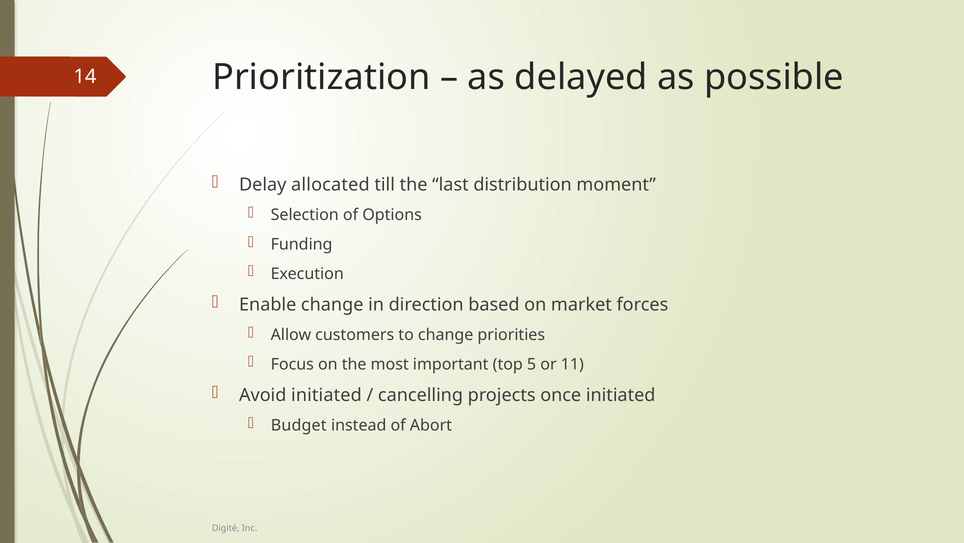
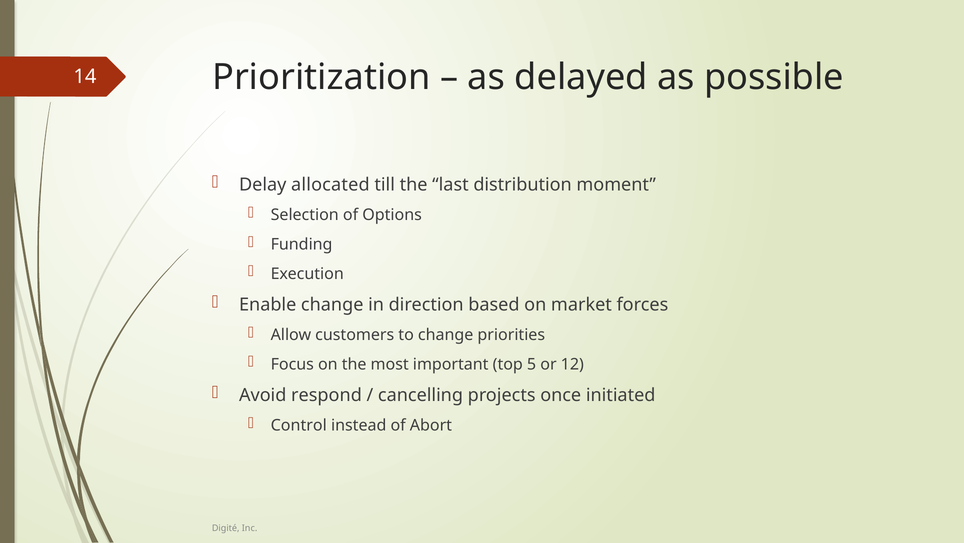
11: 11 -> 12
Avoid initiated: initiated -> respond
Budget: Budget -> Control
